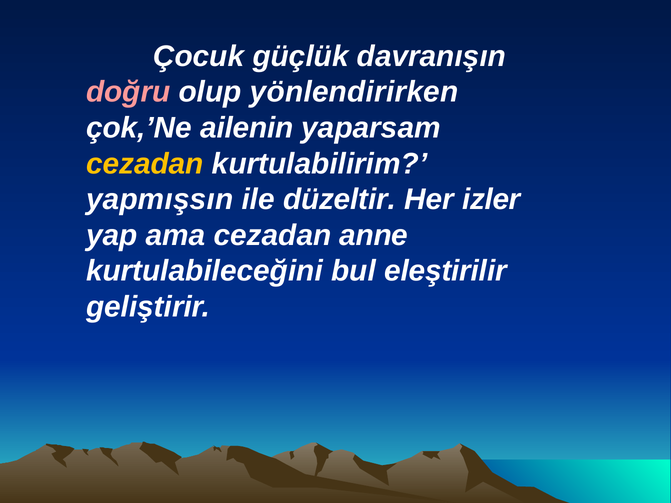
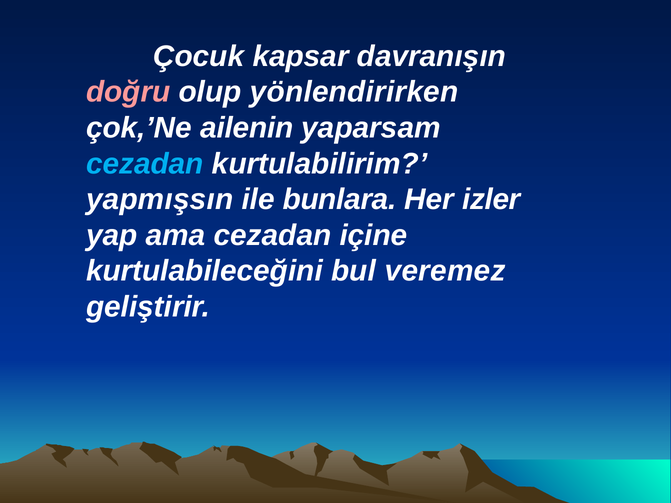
güçlük: güçlük -> kapsar
cezadan at (145, 164) colour: yellow -> light blue
düzeltir: düzeltir -> bunlara
anne: anne -> içine
eleştirilir: eleştirilir -> veremez
